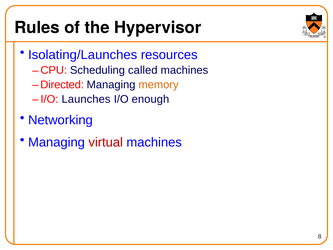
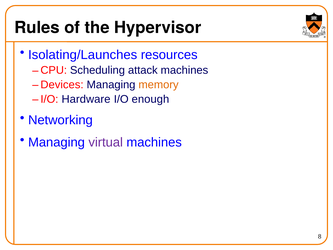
called: called -> attack
Directed: Directed -> Devices
Launches: Launches -> Hardware
virtual colour: red -> purple
